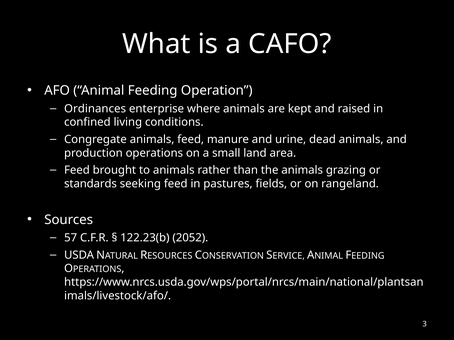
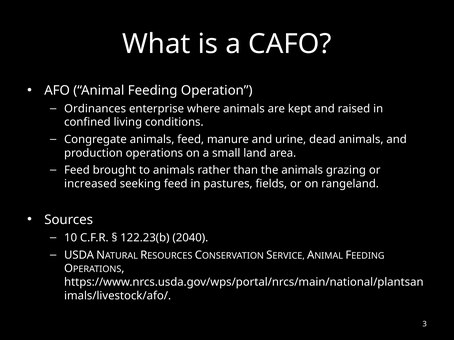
standards: standards -> increased
57: 57 -> 10
2052: 2052 -> 2040
